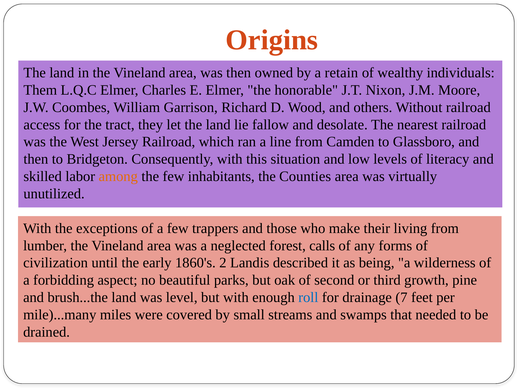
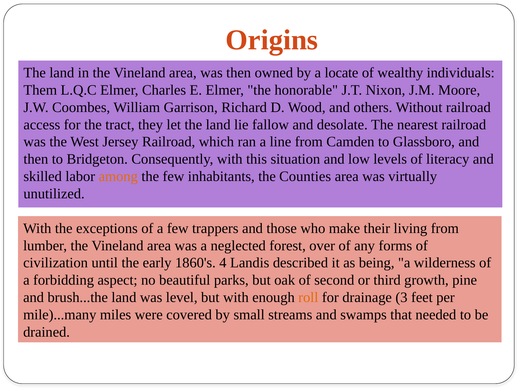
retain: retain -> locate
calls: calls -> over
2: 2 -> 4
roll colour: blue -> orange
7: 7 -> 3
